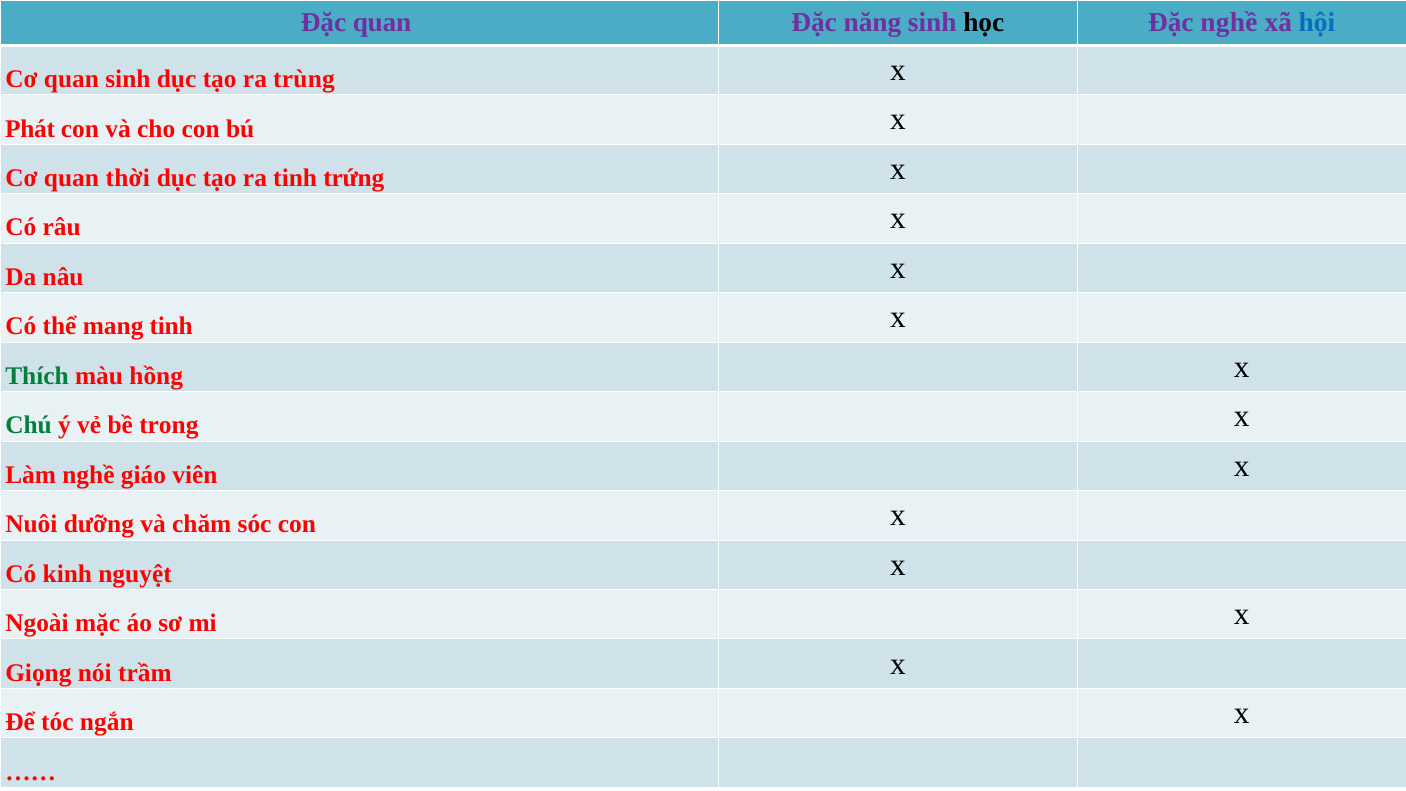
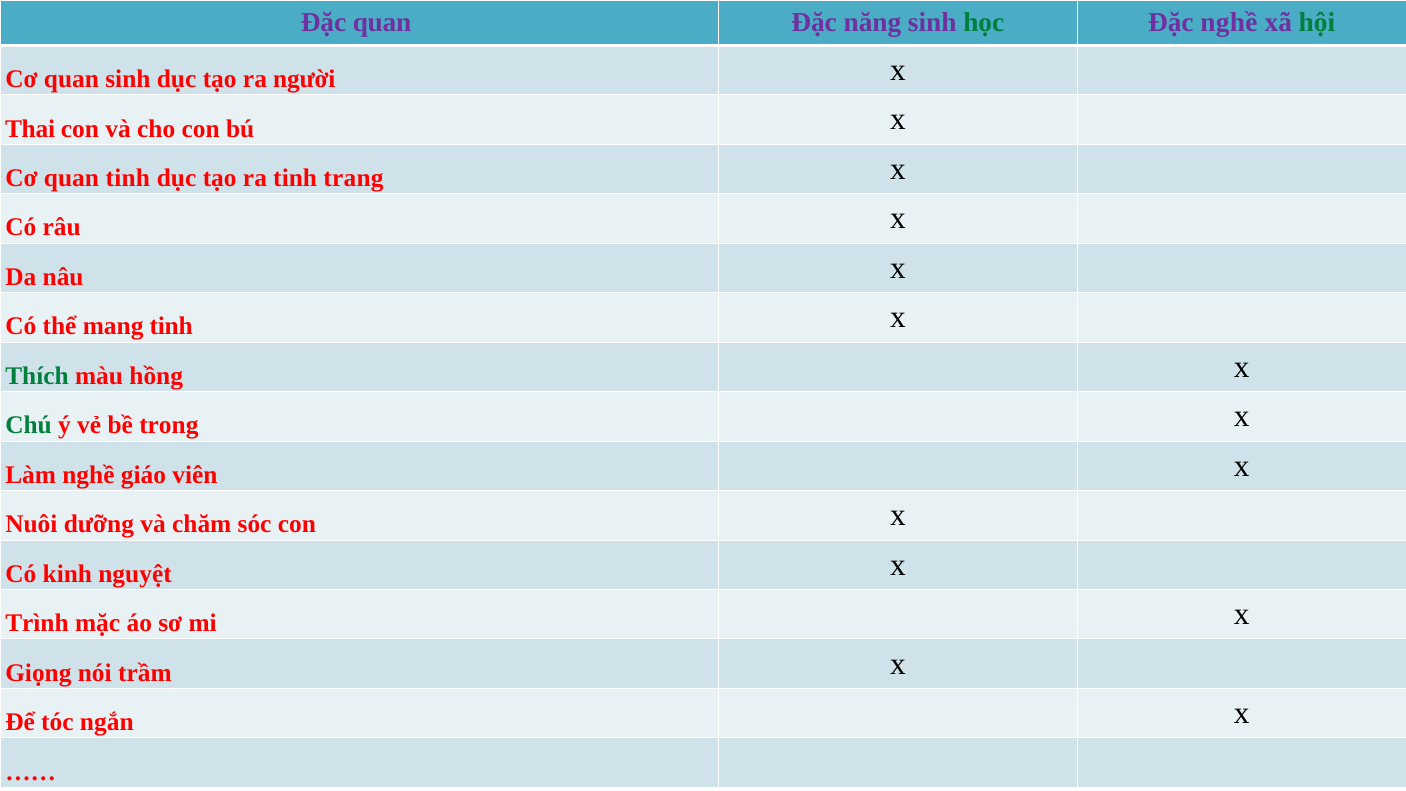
học colour: black -> green
hội colour: blue -> green
trùng: trùng -> người
Phát: Phát -> Thai
quan thời: thời -> tinh
trứng: trứng -> trang
Ngoài: Ngoài -> Trình
